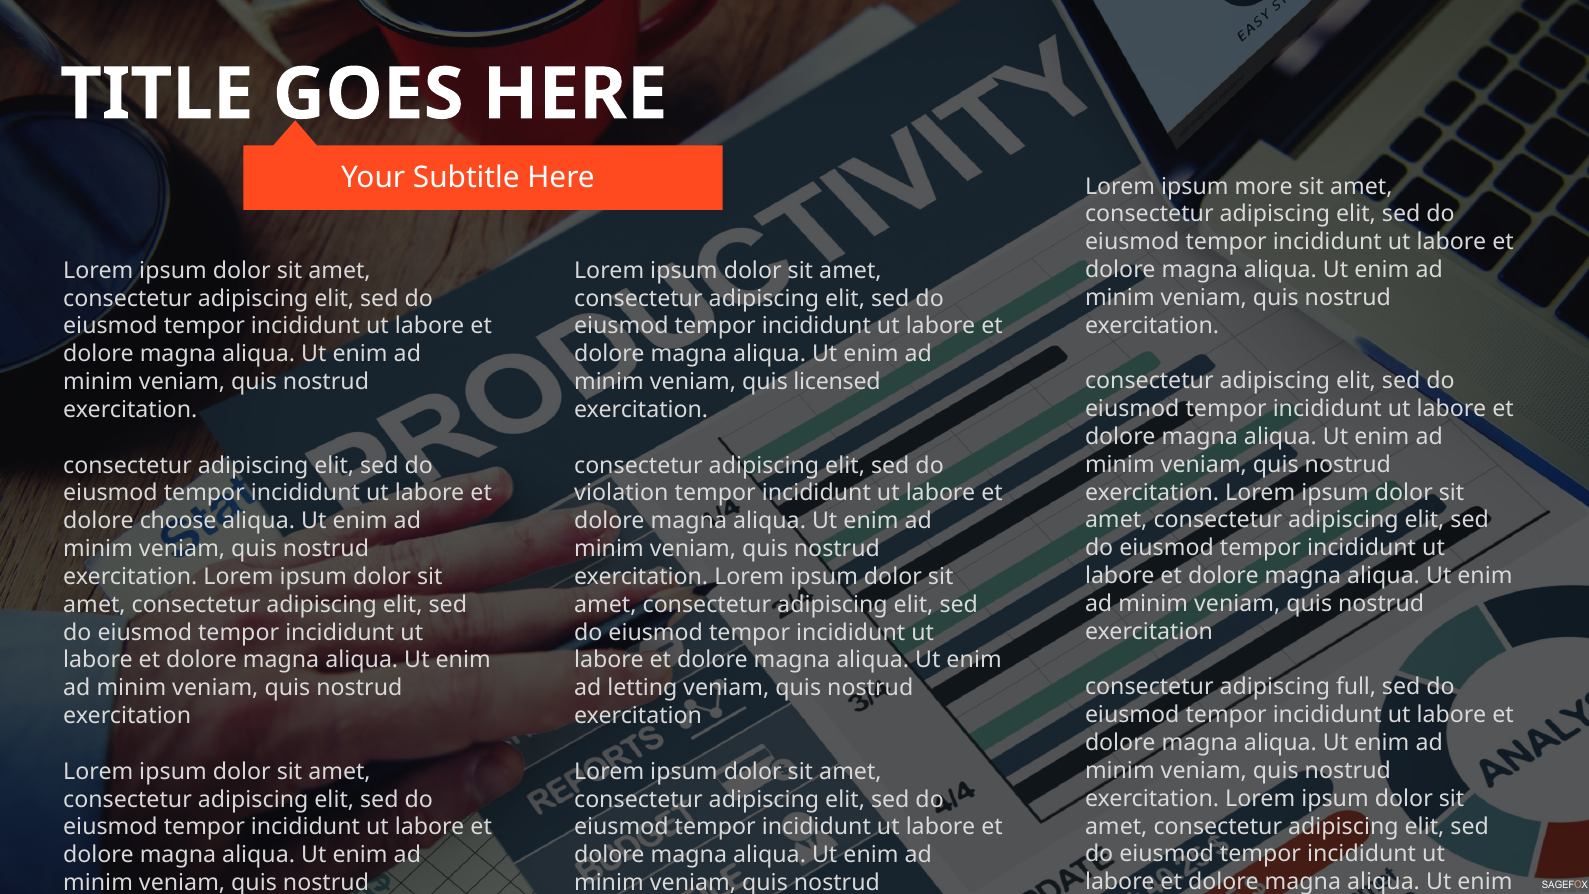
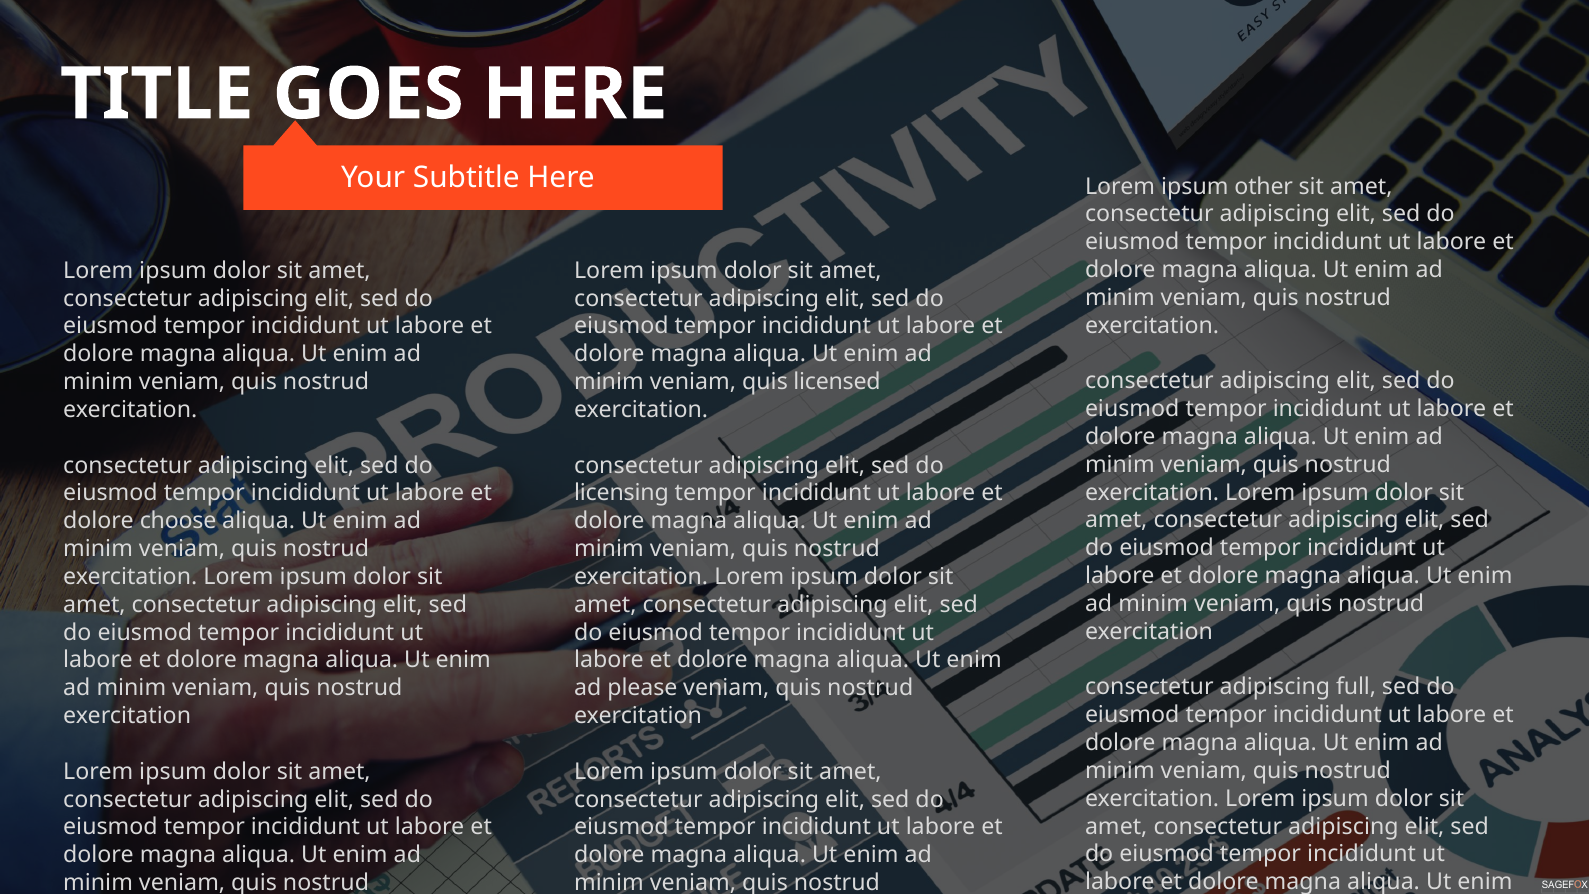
more: more -> other
violation: violation -> licensing
letting: letting -> please
